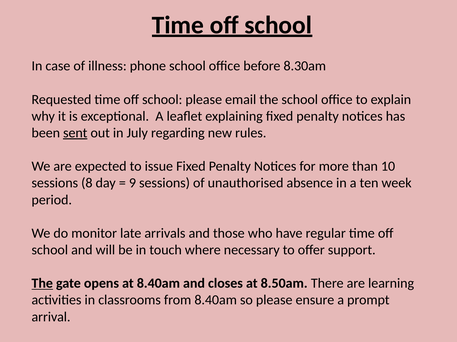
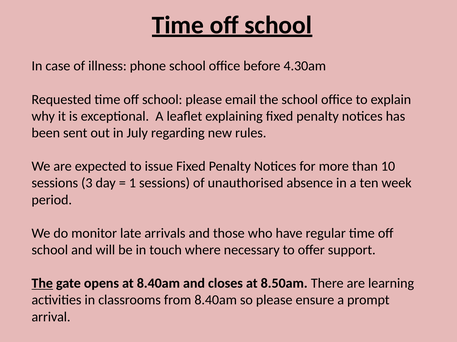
8.30am: 8.30am -> 4.30am
sent underline: present -> none
8: 8 -> 3
9: 9 -> 1
